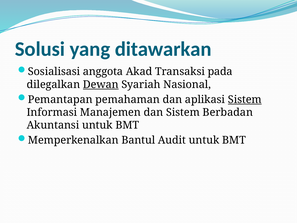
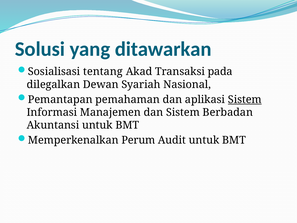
anggota: anggota -> tentang
Dewan underline: present -> none
Bantul: Bantul -> Perum
